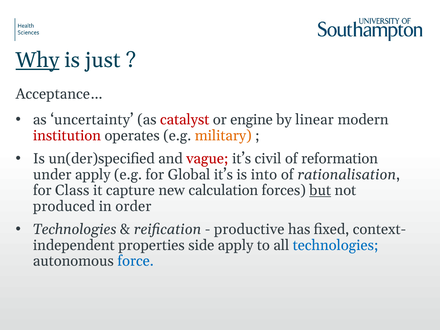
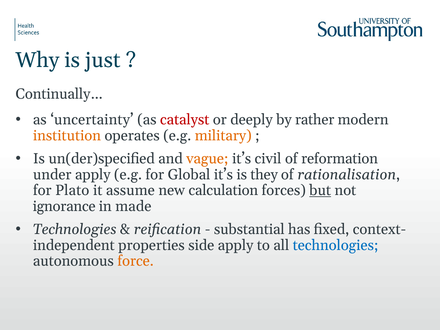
Why underline: present -> none
Acceptance…: Acceptance… -> Continually…
engine: engine -> deeply
linear: linear -> rather
institution colour: red -> orange
vague colour: red -> orange
into: into -> they
Class: Class -> Plato
capture: capture -> assume
produced: produced -> ignorance
order: order -> made
productive: productive -> substantial
force colour: blue -> orange
